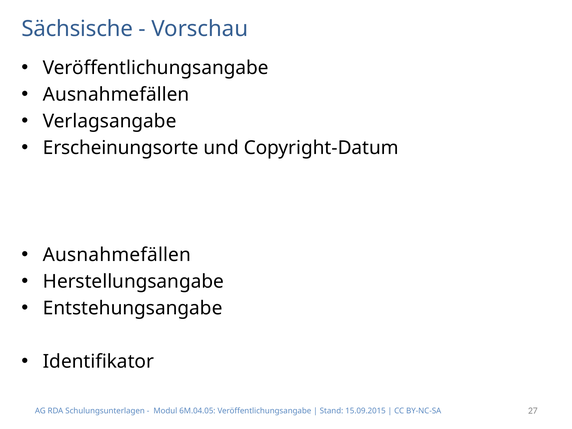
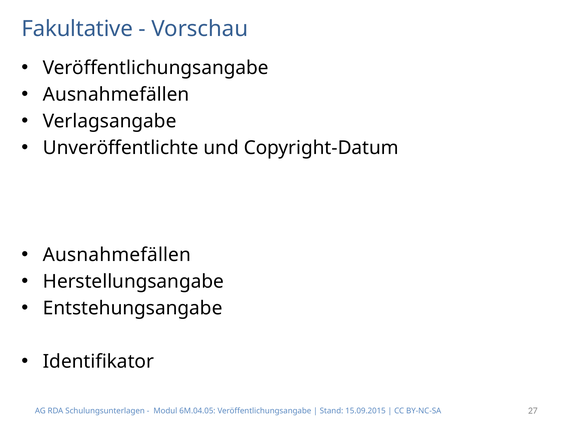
Sächsische: Sächsische -> Fakultative
Erscheinungsorte: Erscheinungsorte -> Unveröffentlichte
